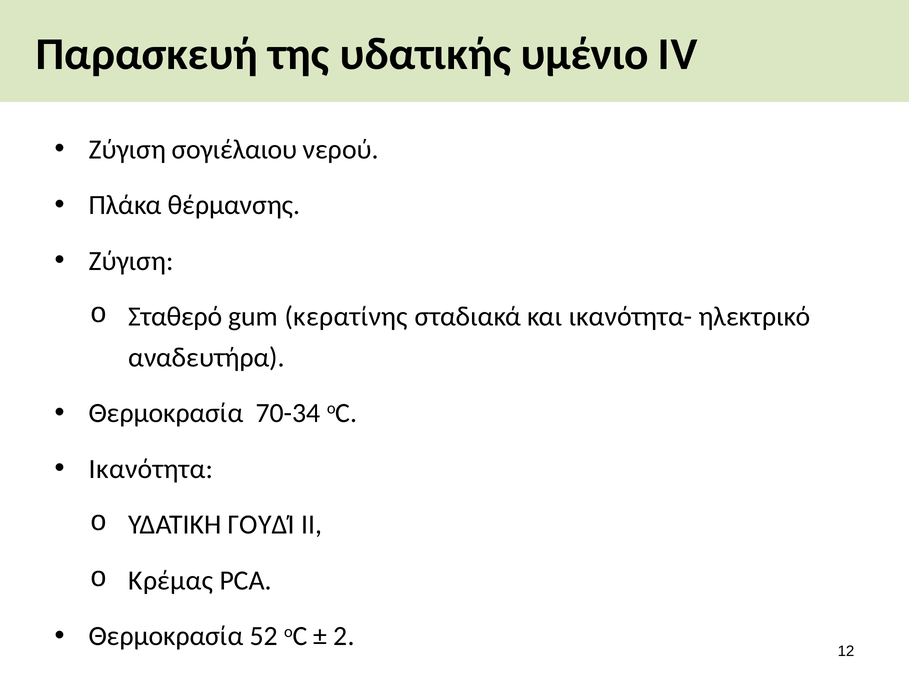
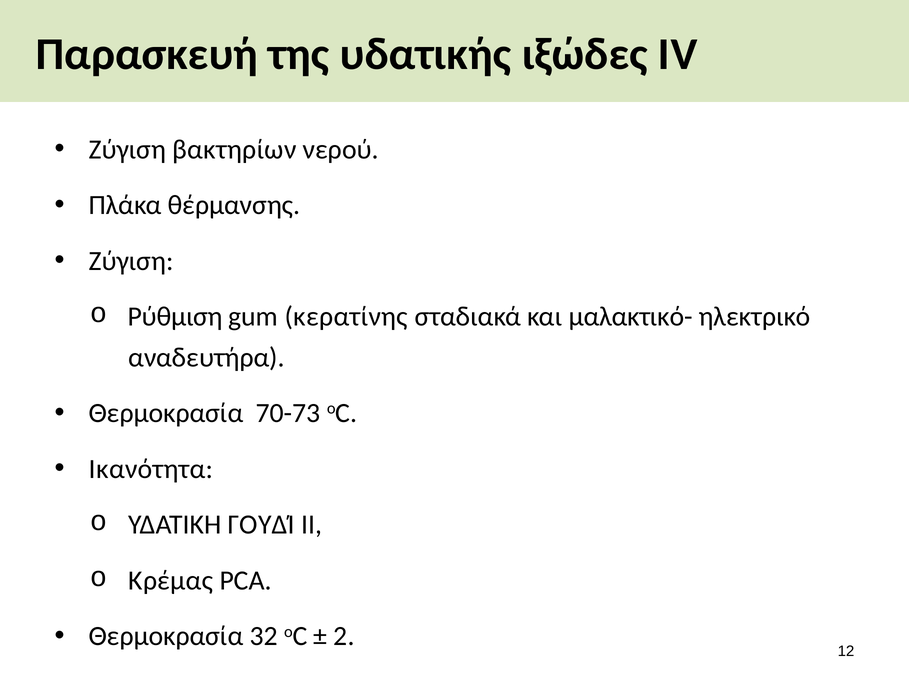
υμένιο: υμένιο -> ιξώδες
σογιέλαιου: σογιέλαιου -> βακτηρίων
Σταθερό: Σταθερό -> Ρύθμιση
ικανότητα-: ικανότητα- -> μαλακτικό-
70-34: 70-34 -> 70-73
52: 52 -> 32
